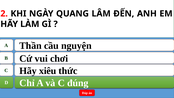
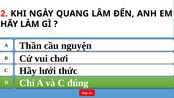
xiêu: xiêu -> lưới
